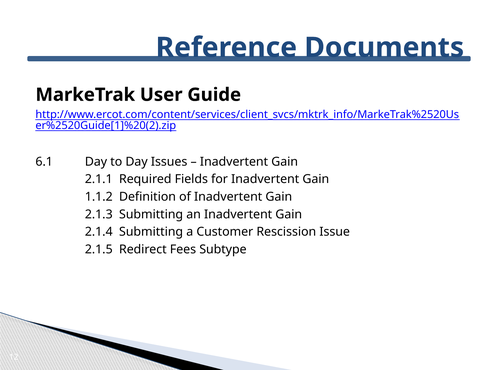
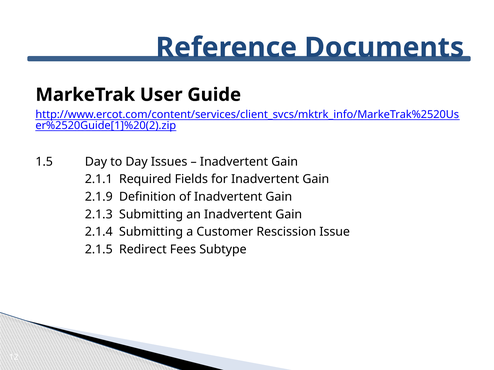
6.1: 6.1 -> 1.5
1.1.2: 1.1.2 -> 2.1.9
